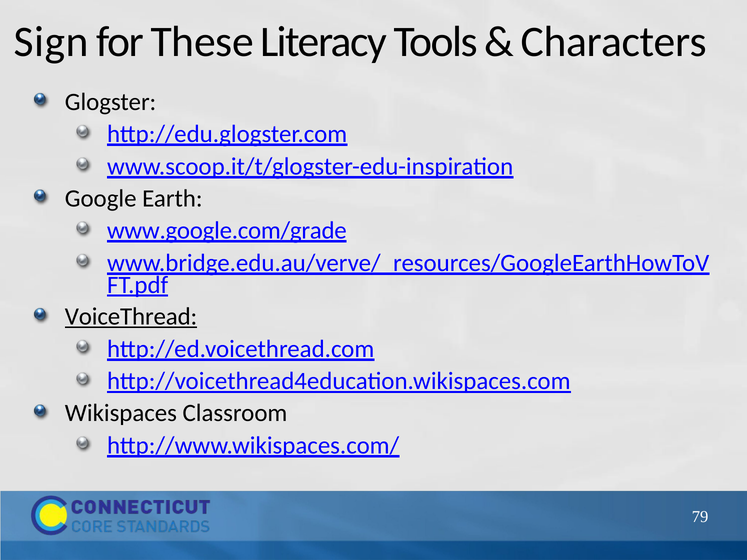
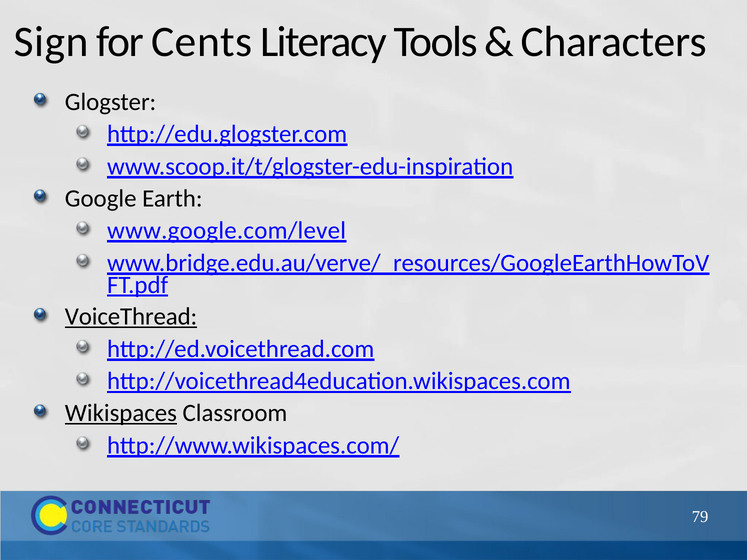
These: These -> Cents
www.google.com/grade: www.google.com/grade -> www.google.com/level
Wikispaces underline: none -> present
